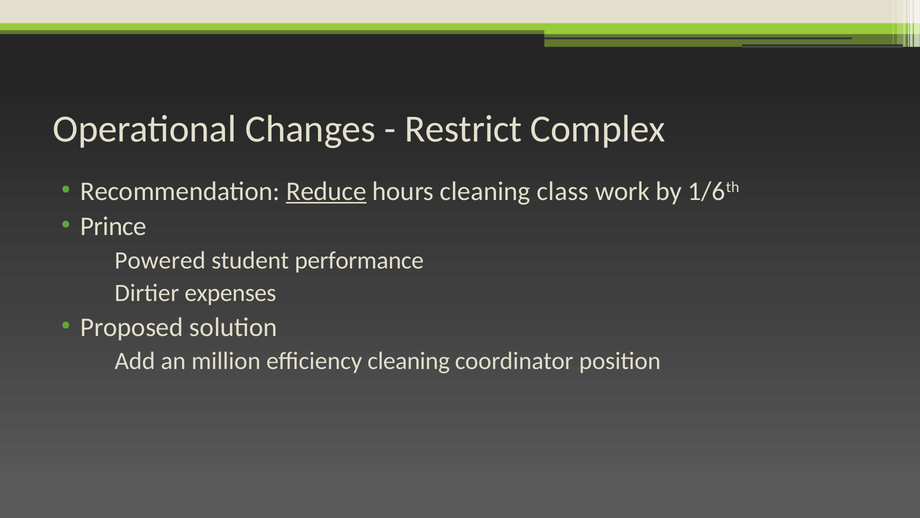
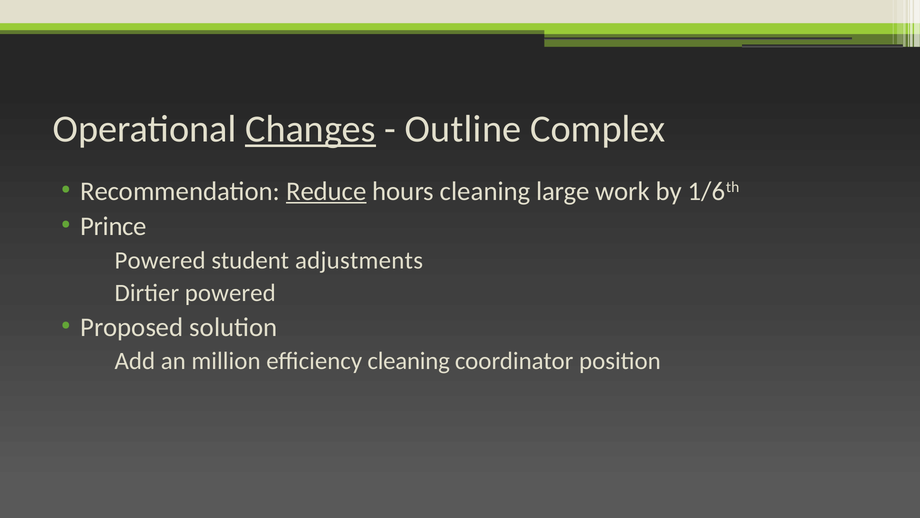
Changes underline: none -> present
Restrict: Restrict -> Outline
class: class -> large
performance: performance -> adjustments
Dirtier expenses: expenses -> powered
